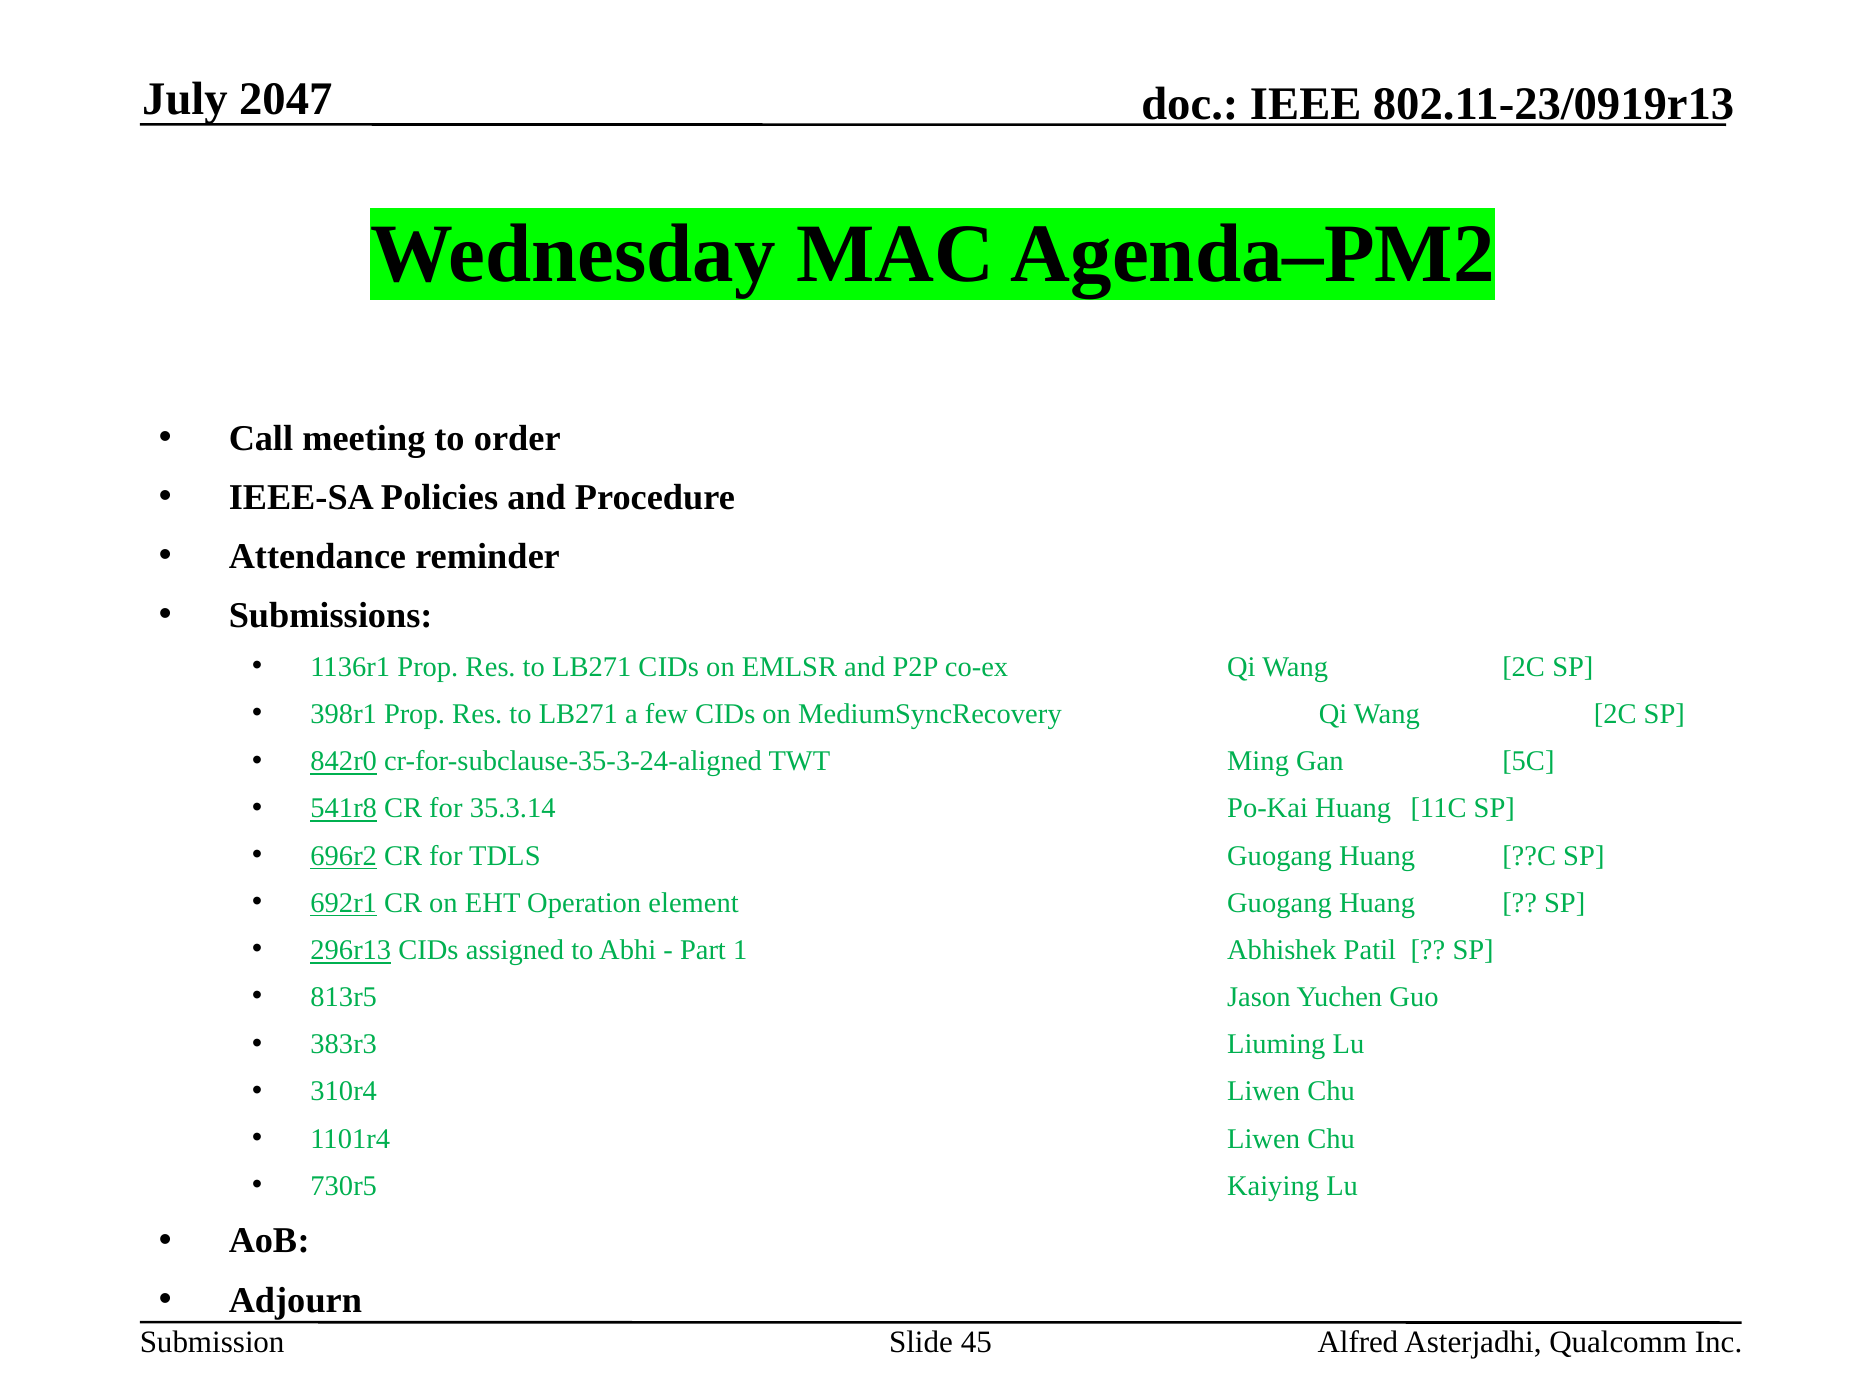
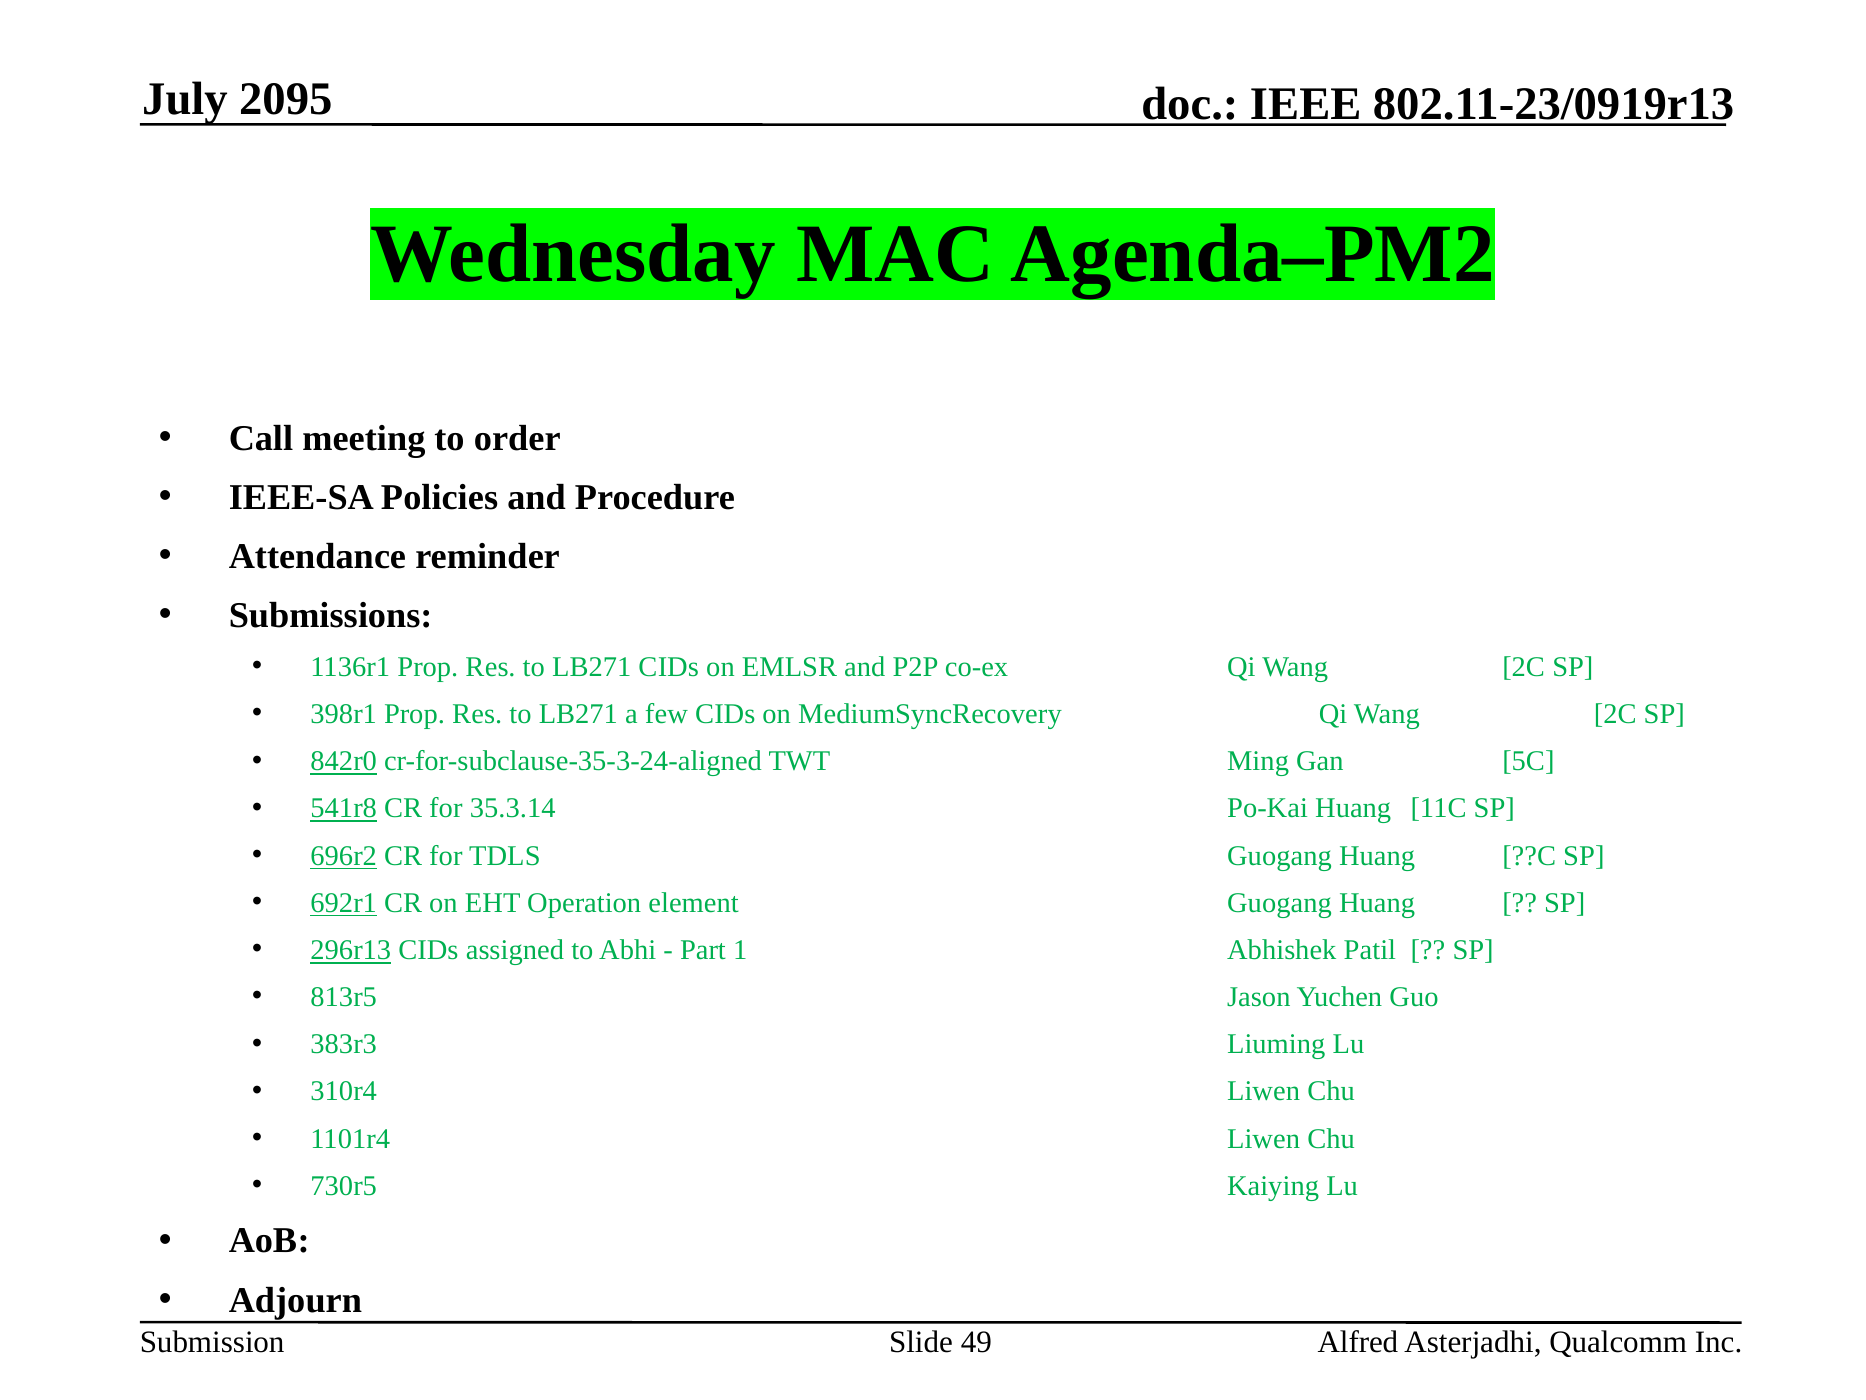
2047: 2047 -> 2095
45: 45 -> 49
